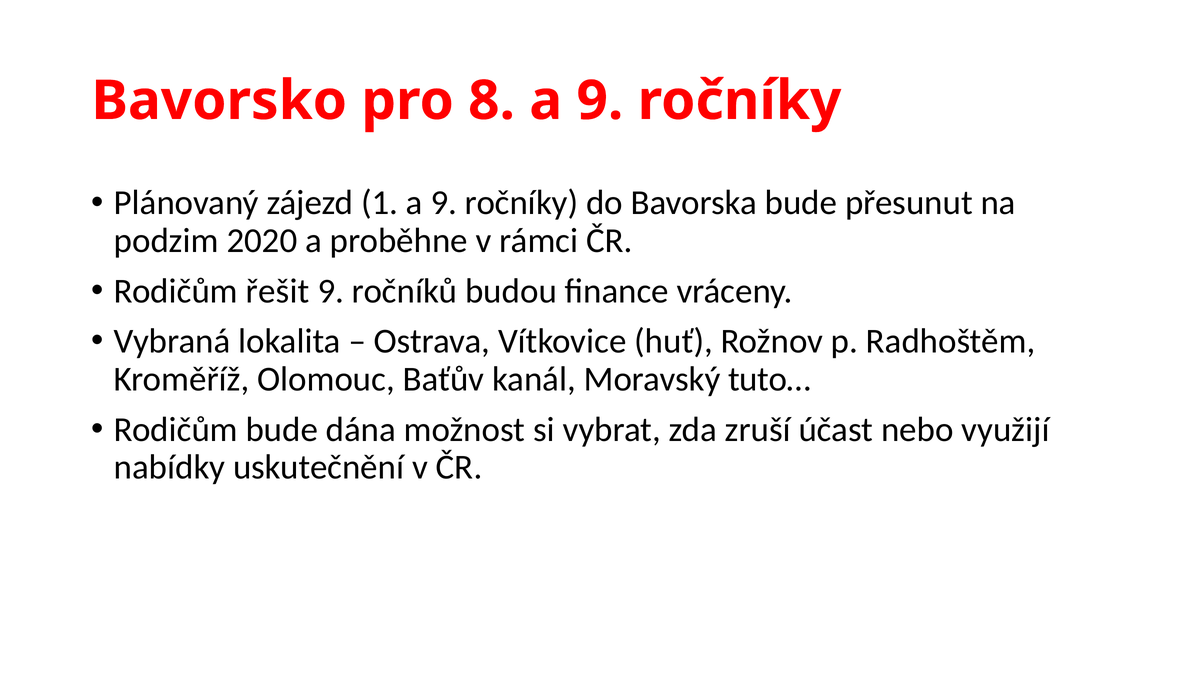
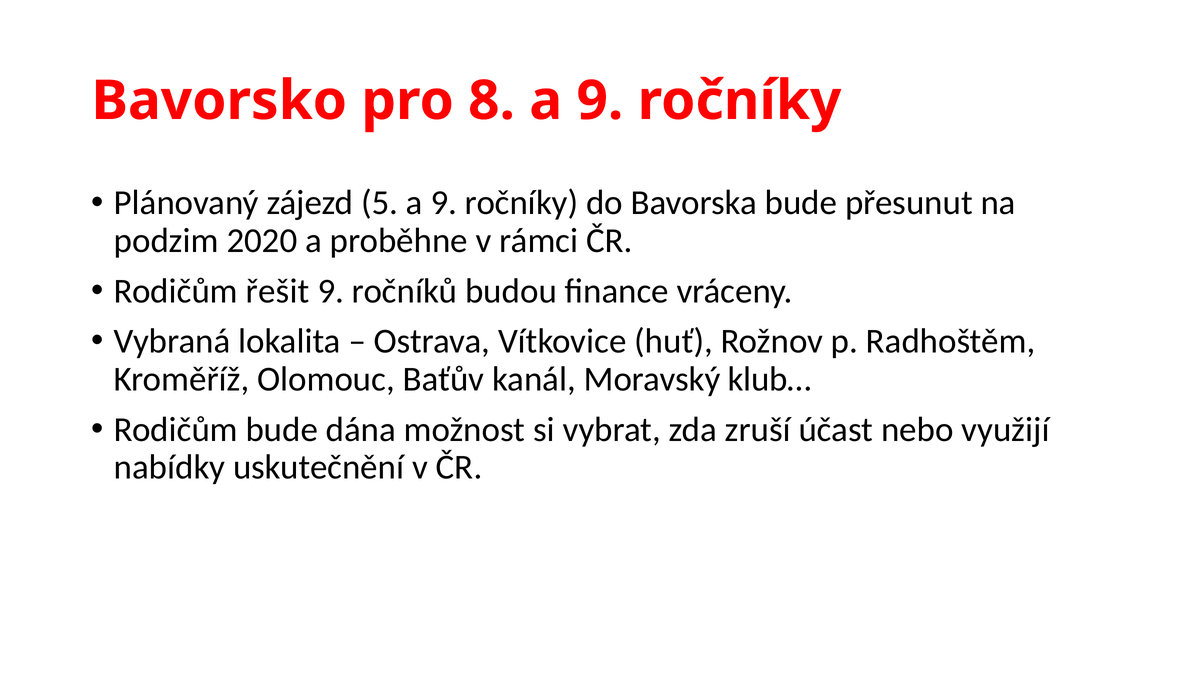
1: 1 -> 5
tuto…: tuto… -> klub…
